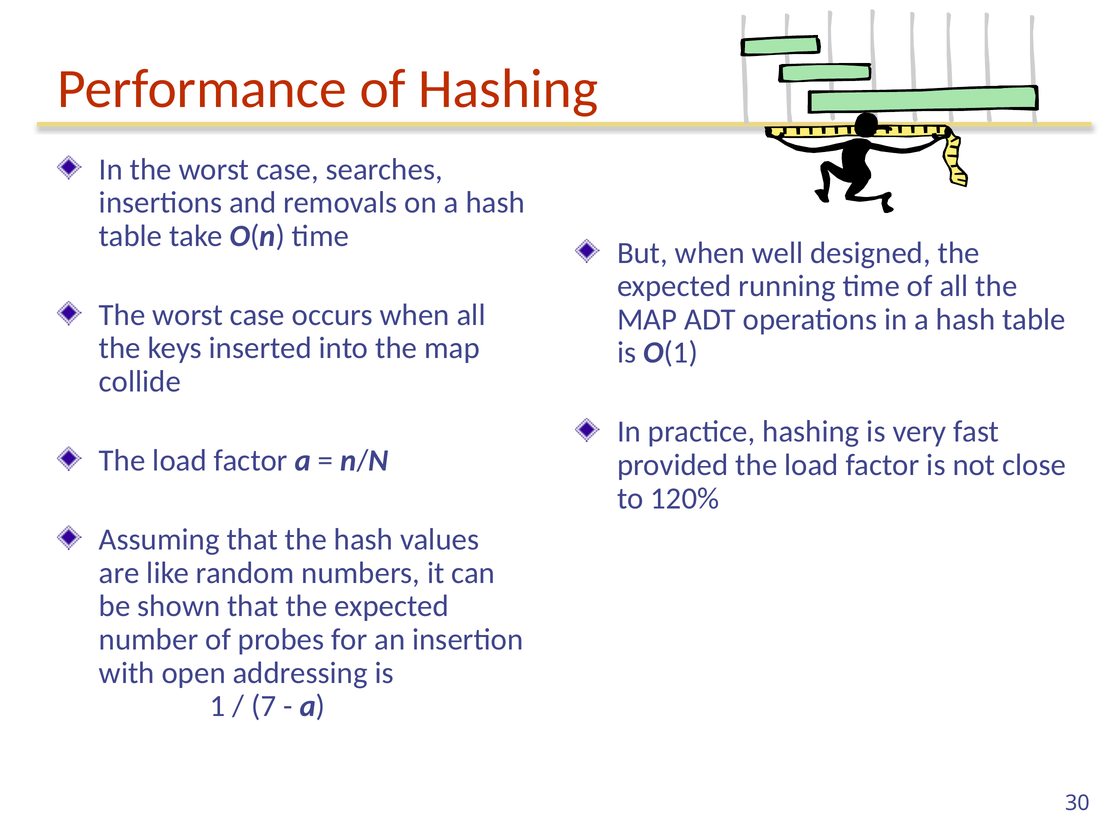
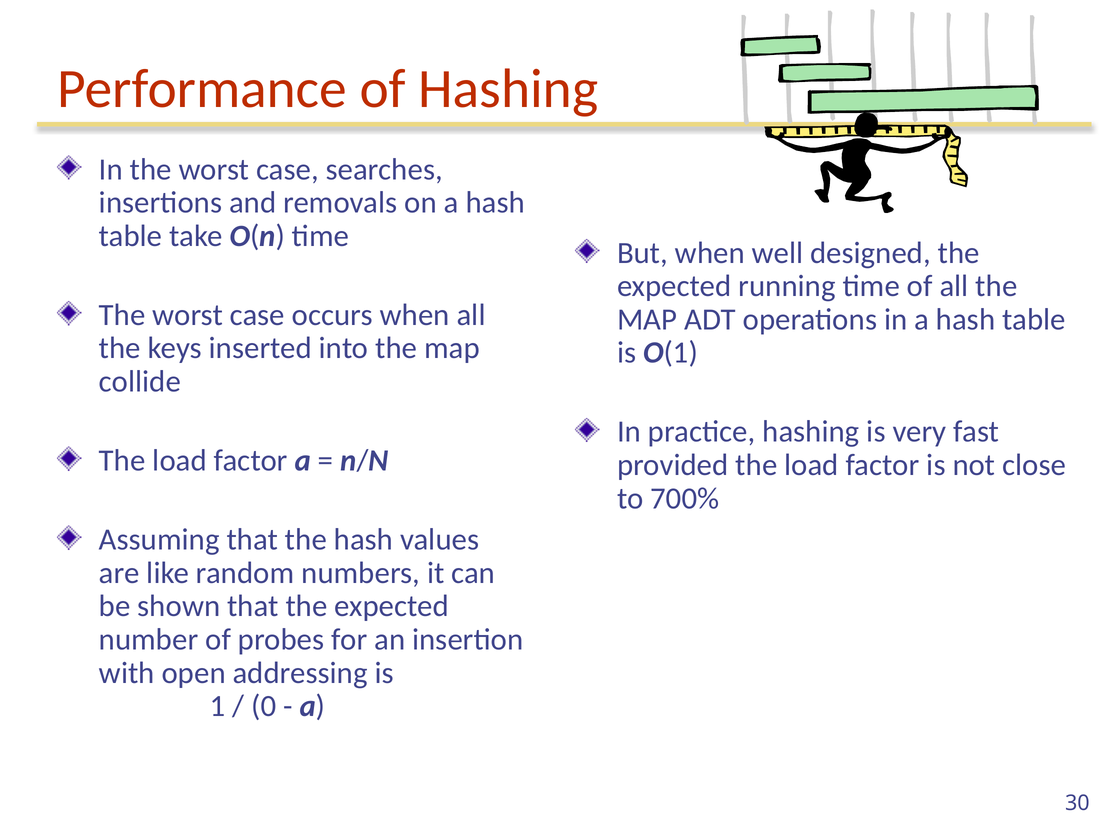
120%: 120% -> 700%
7: 7 -> 0
